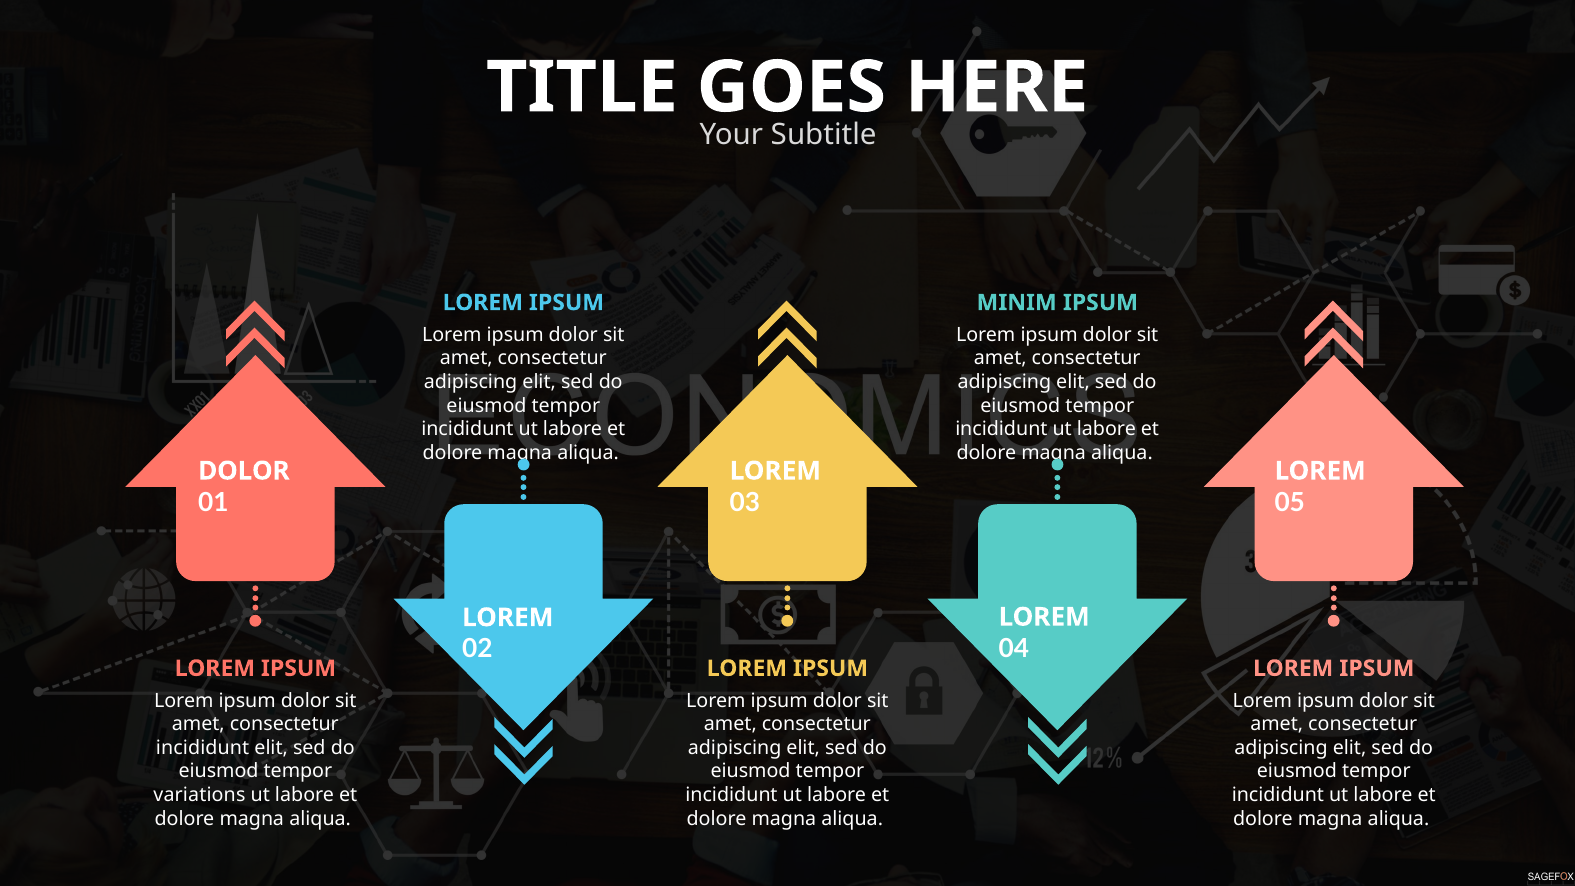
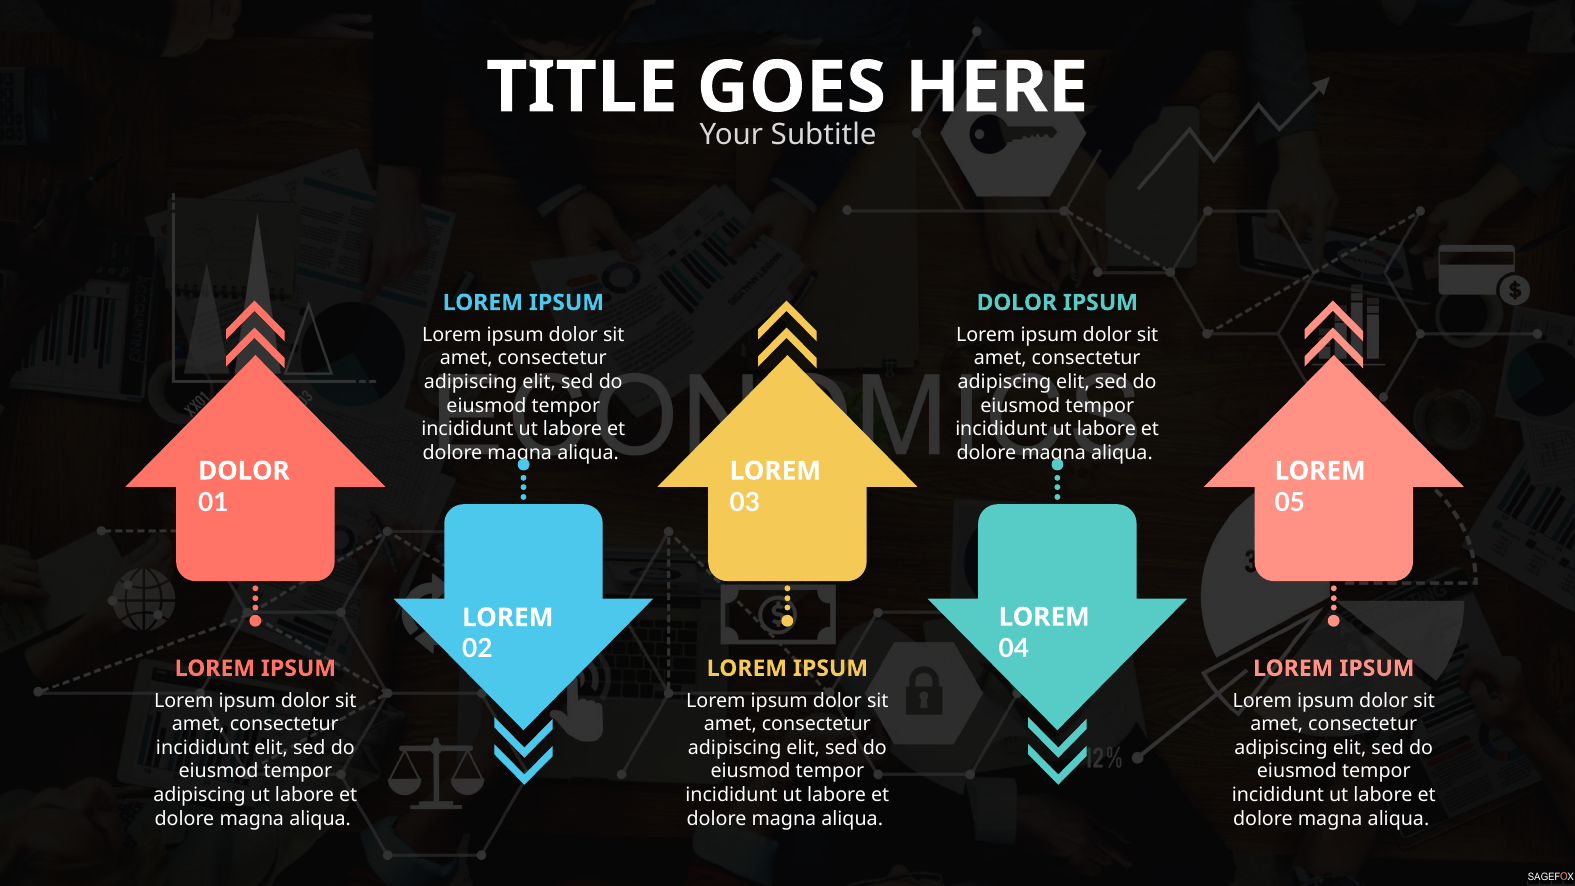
MINIM at (1017, 303): MINIM -> DOLOR
variations at (199, 795): variations -> adipiscing
